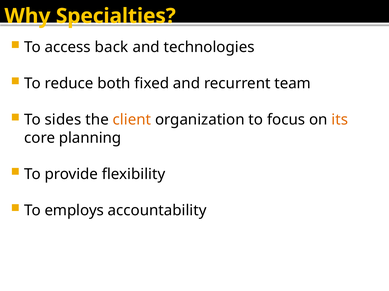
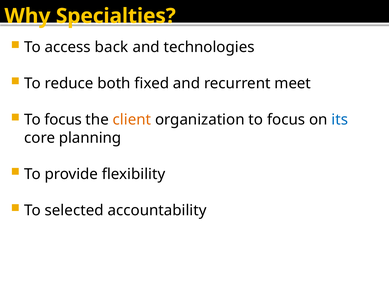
team: team -> meet
sides at (63, 120): sides -> focus
its colour: orange -> blue
employs: employs -> selected
